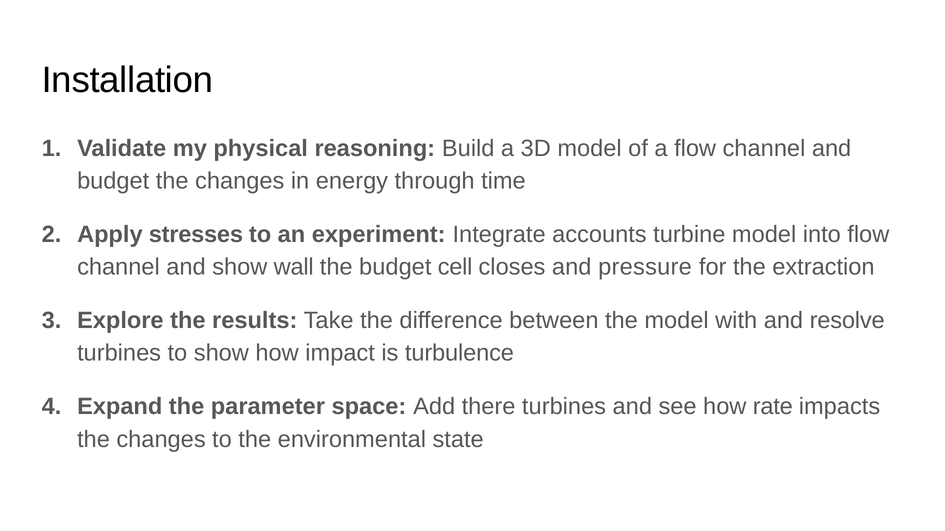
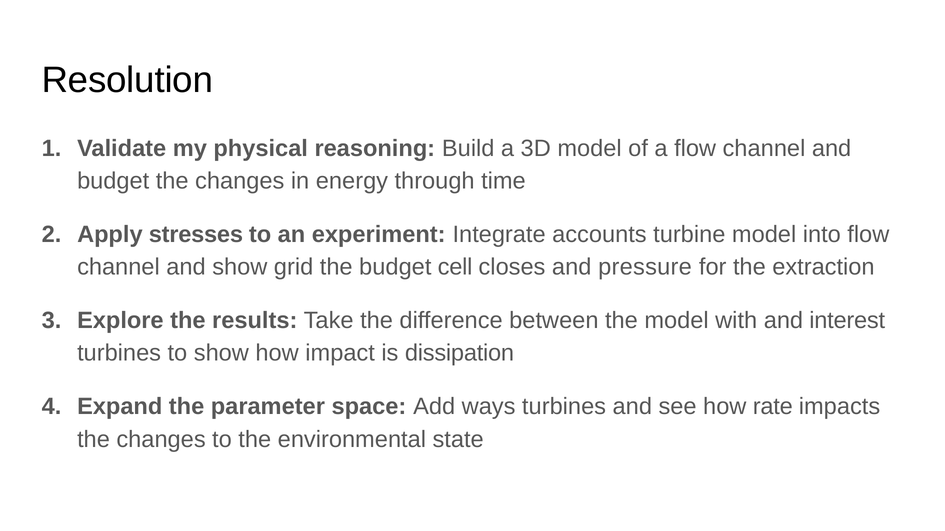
Installation: Installation -> Resolution
wall: wall -> grid
resolve: resolve -> interest
turbulence: turbulence -> dissipation
there: there -> ways
